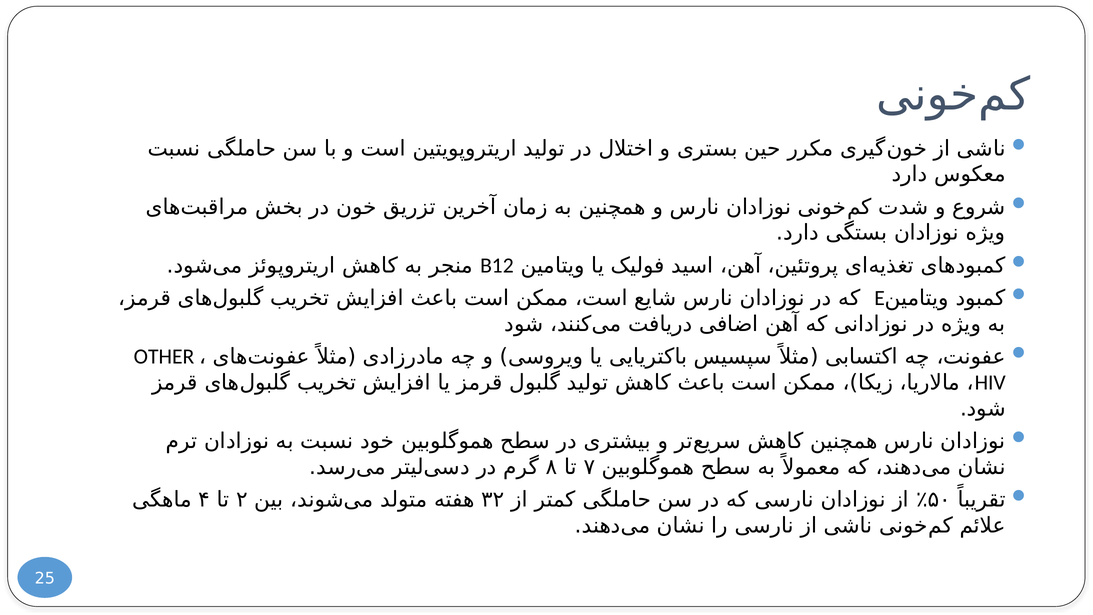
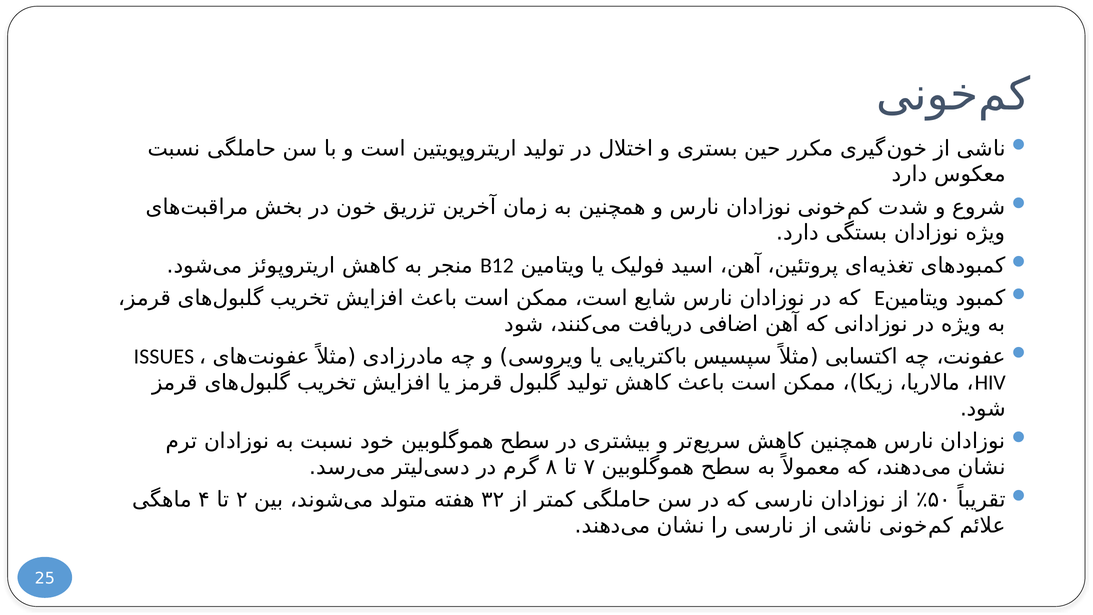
OTHER: OTHER -> ISSUES
